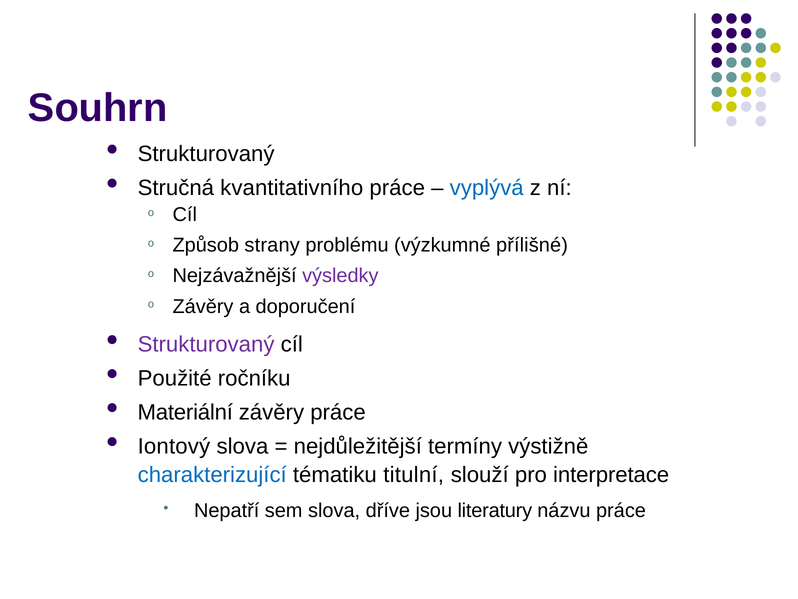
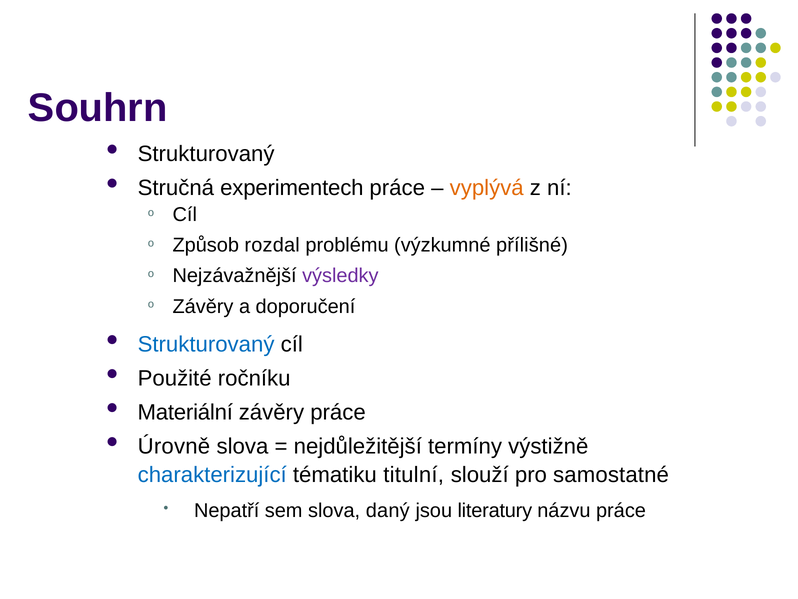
kvantitativního: kvantitativního -> experimentech
vyplývá colour: blue -> orange
strany: strany -> rozdal
Strukturovaný at (206, 344) colour: purple -> blue
Iontový: Iontový -> Úrovně
interpretace: interpretace -> samostatné
dříve: dříve -> daný
